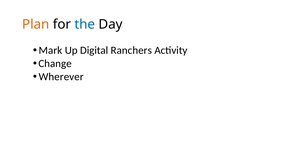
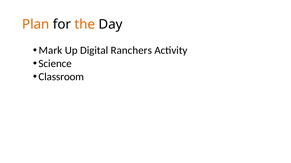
the colour: blue -> orange
Change: Change -> Science
Wherever: Wherever -> Classroom
